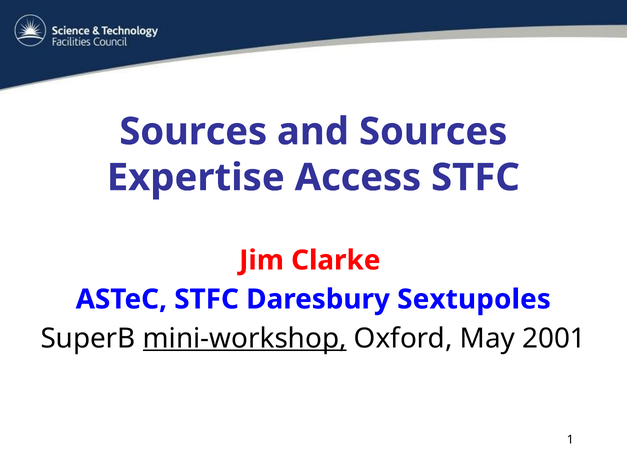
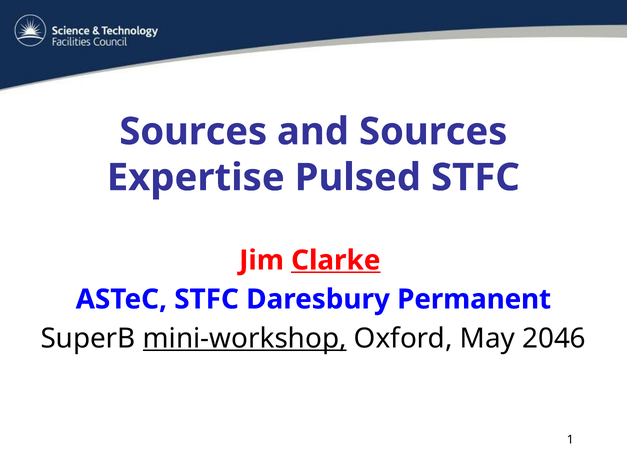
Access: Access -> Pulsed
Clarke underline: none -> present
Sextupoles: Sextupoles -> Permanent
2001: 2001 -> 2046
